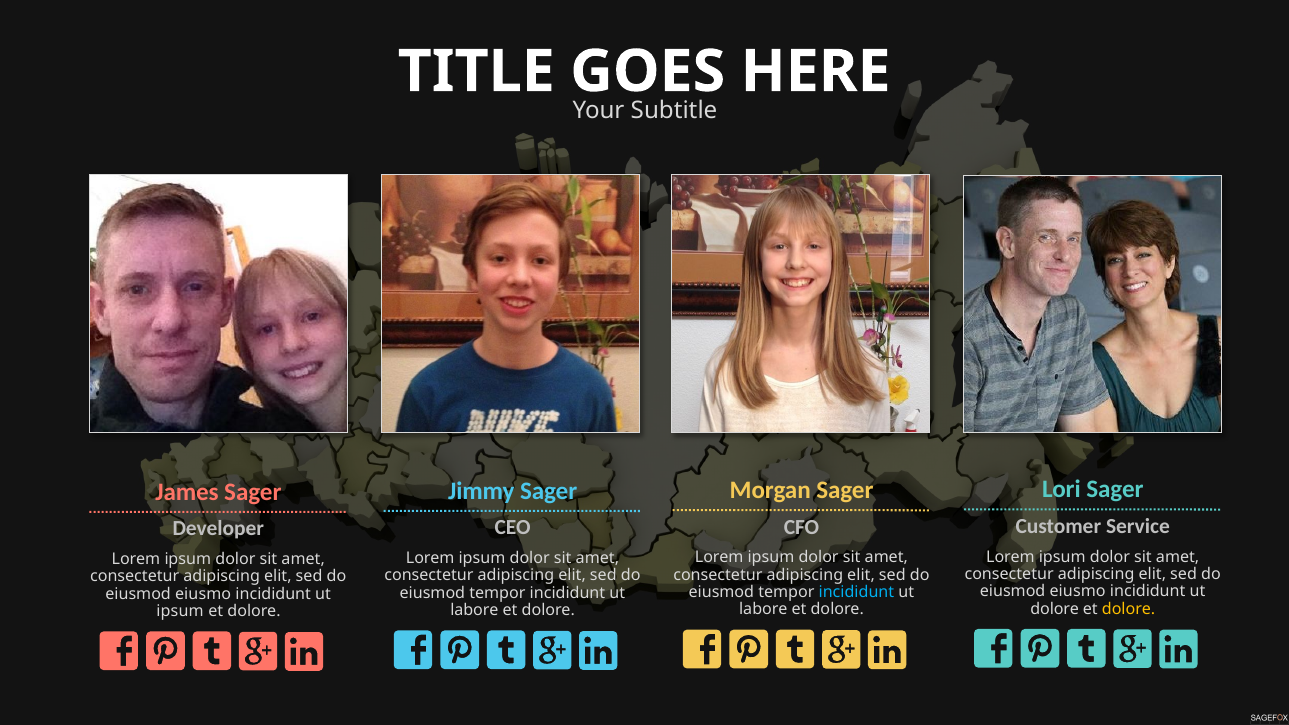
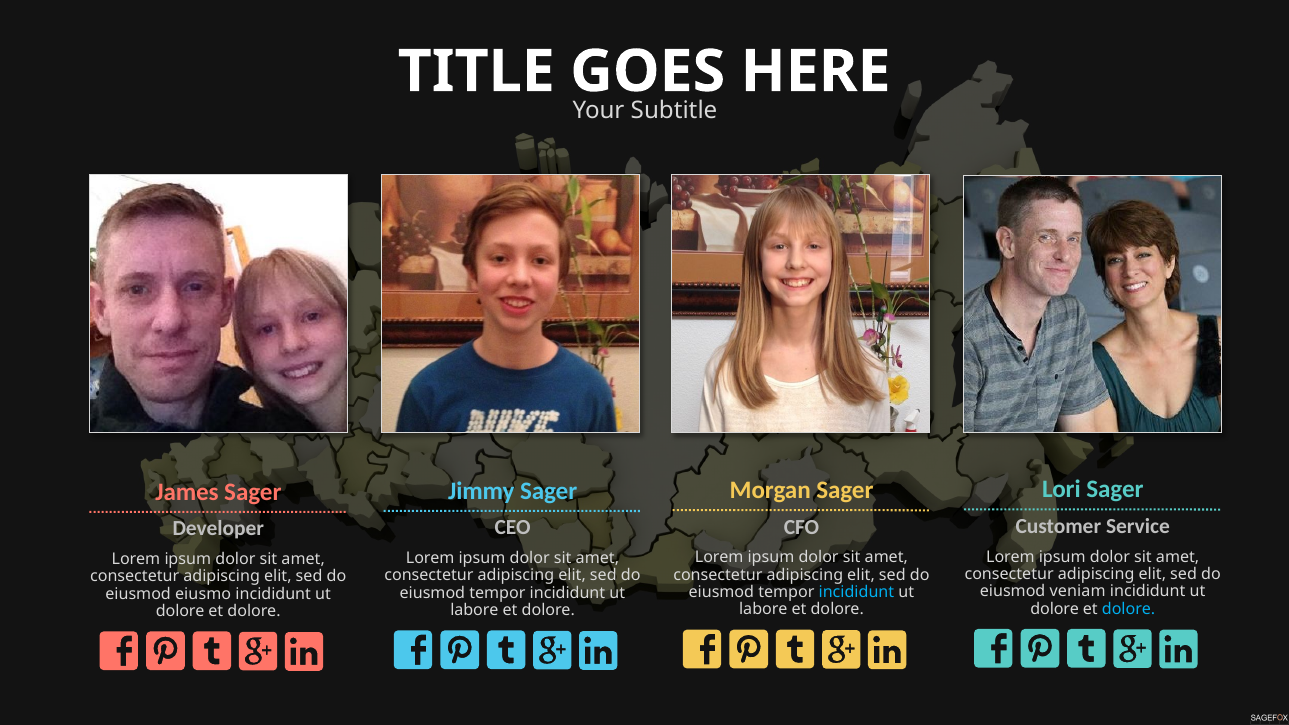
eiusmo at (1078, 592): eiusmo -> veniam
dolore at (1129, 609) colour: yellow -> light blue
ipsum at (180, 611): ipsum -> dolore
